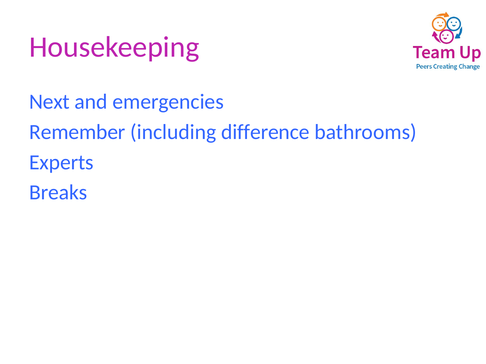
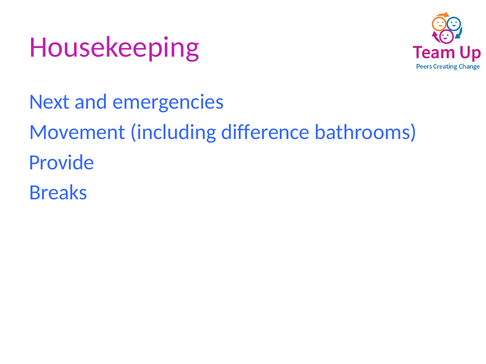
Remember: Remember -> Movement
Experts: Experts -> Provide
